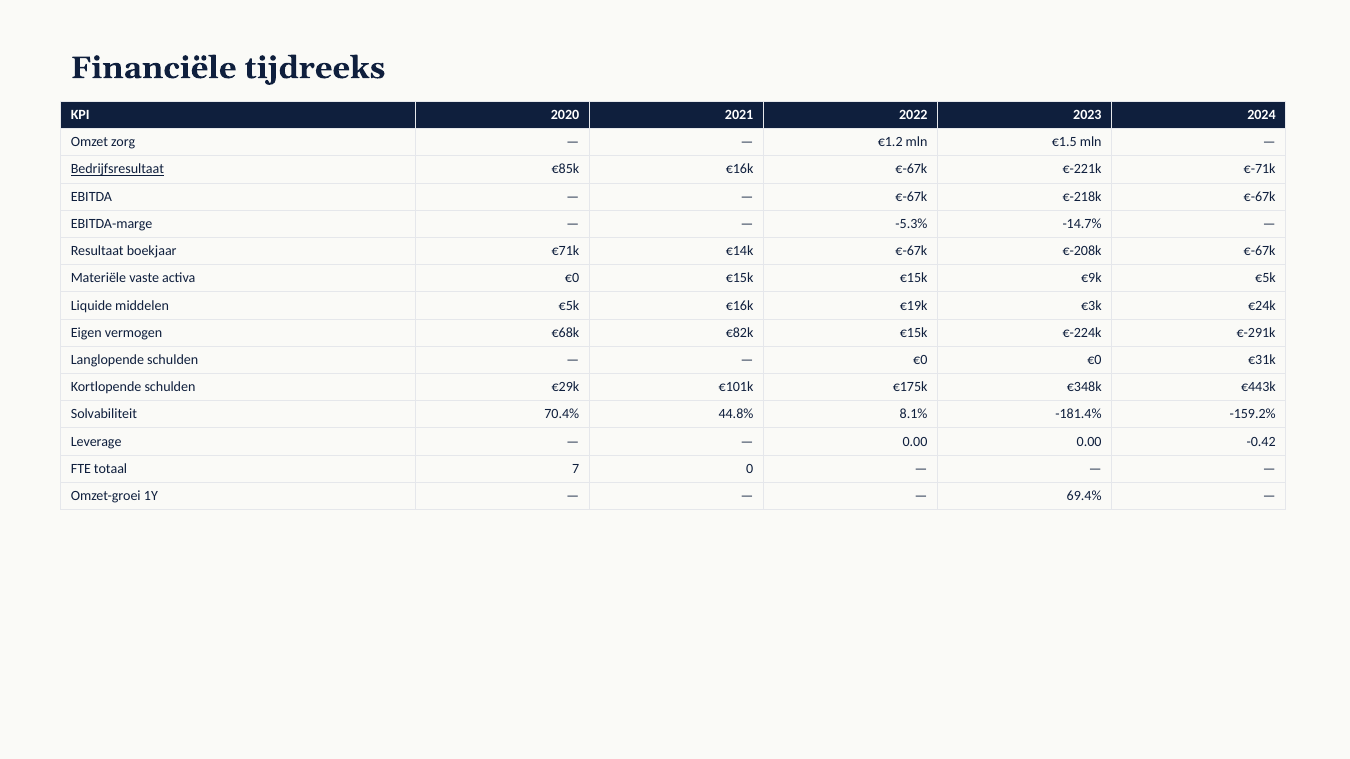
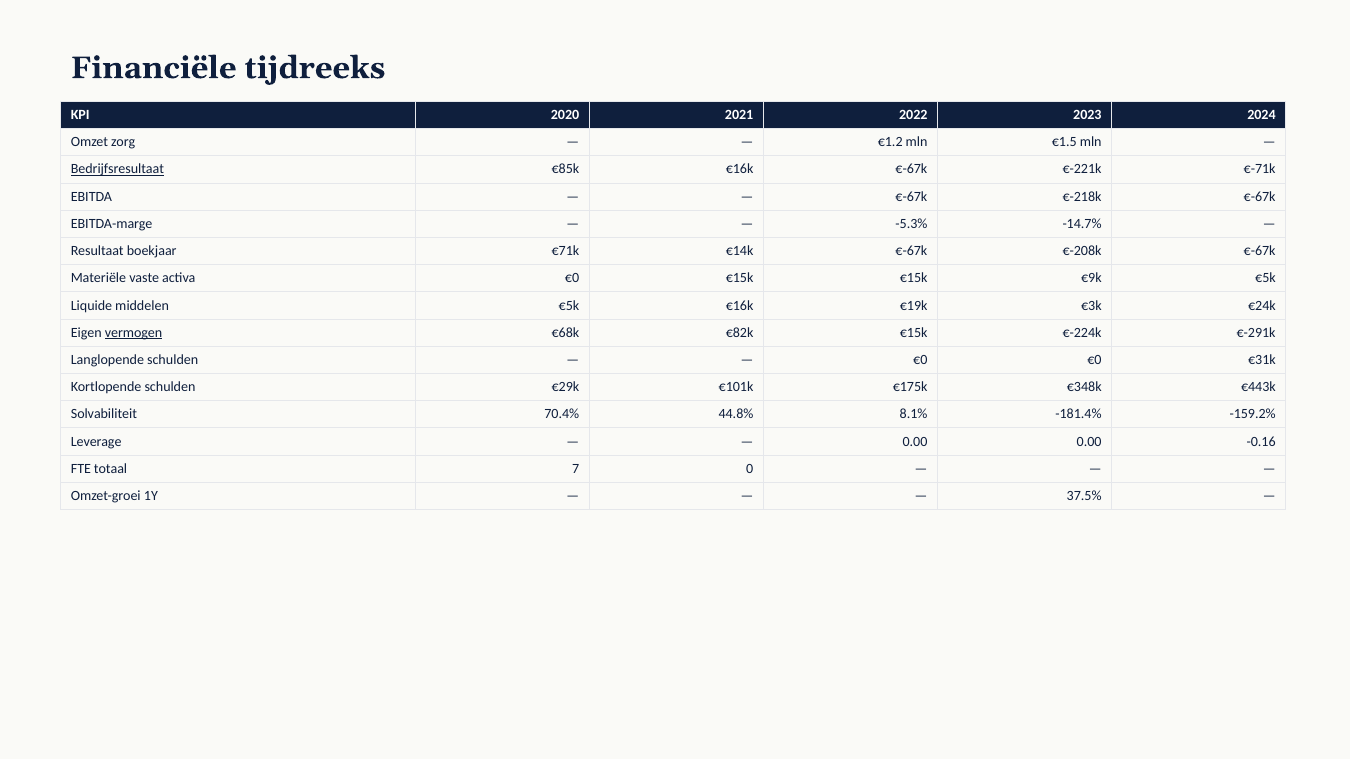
vermogen underline: none -> present
-0.42: -0.42 -> -0.16
69.4%: 69.4% -> 37.5%
